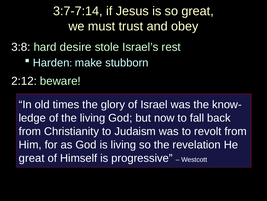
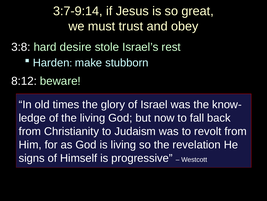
3:7-7:14: 3:7-7:14 -> 3:7-9:14
2:12: 2:12 -> 8:12
great at (32, 158): great -> signs
